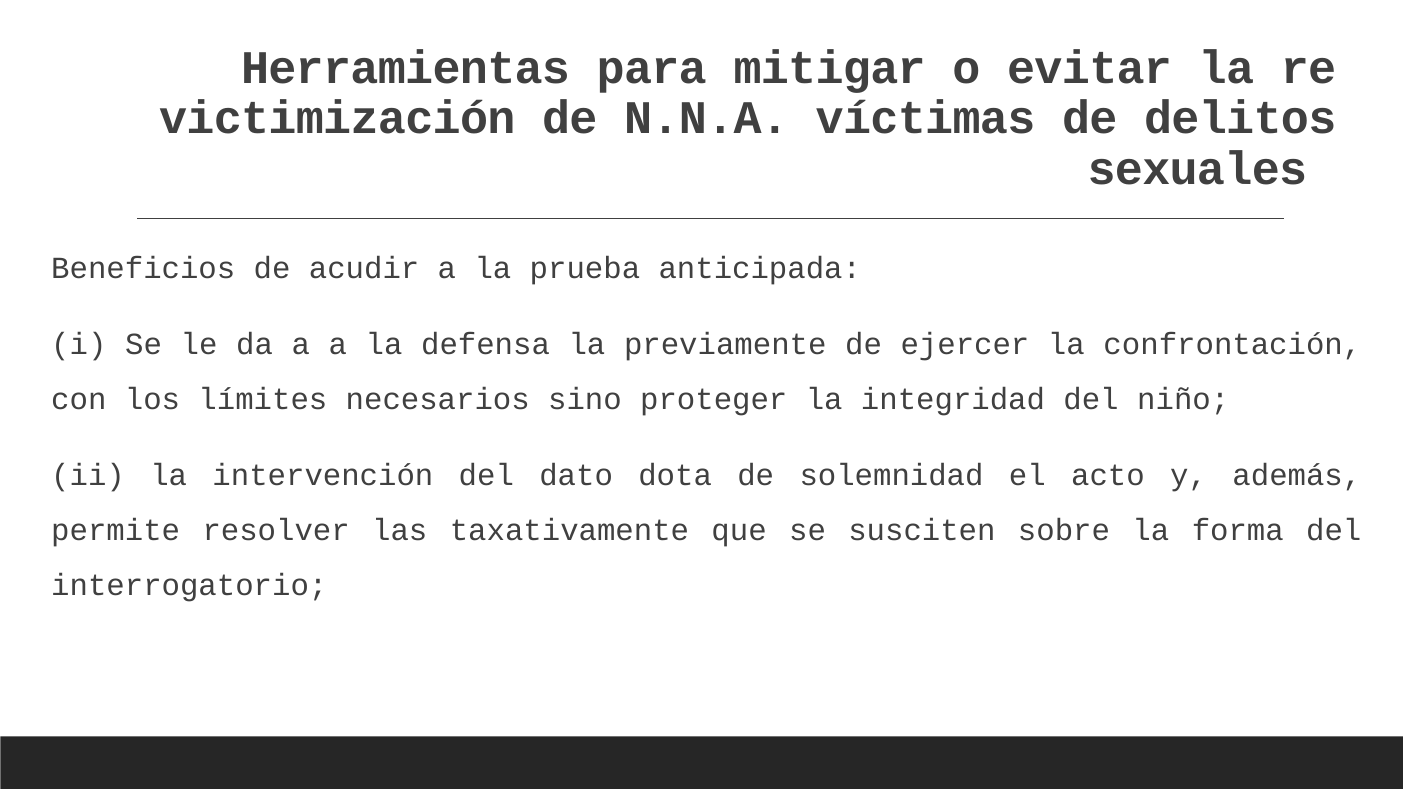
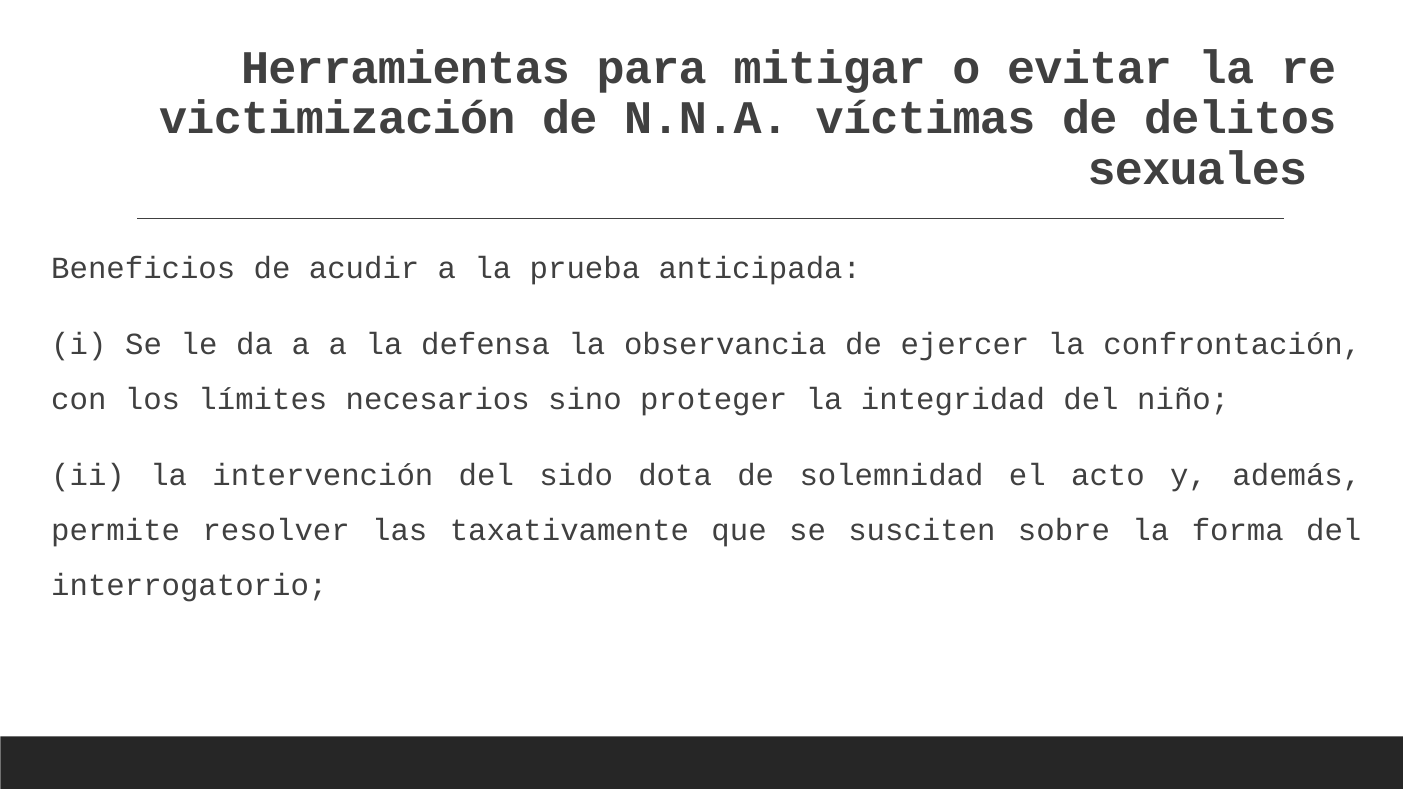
previamente: previamente -> observancia
dato: dato -> sido
